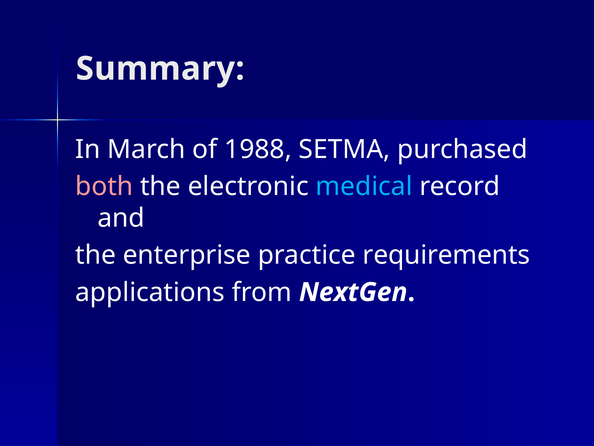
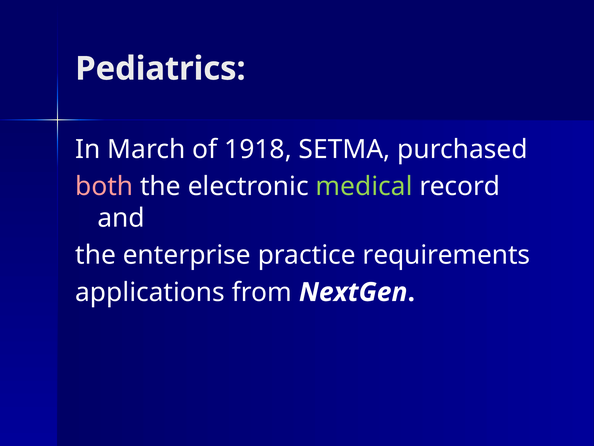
Summary: Summary -> Pediatrics
1988: 1988 -> 1918
medical colour: light blue -> light green
